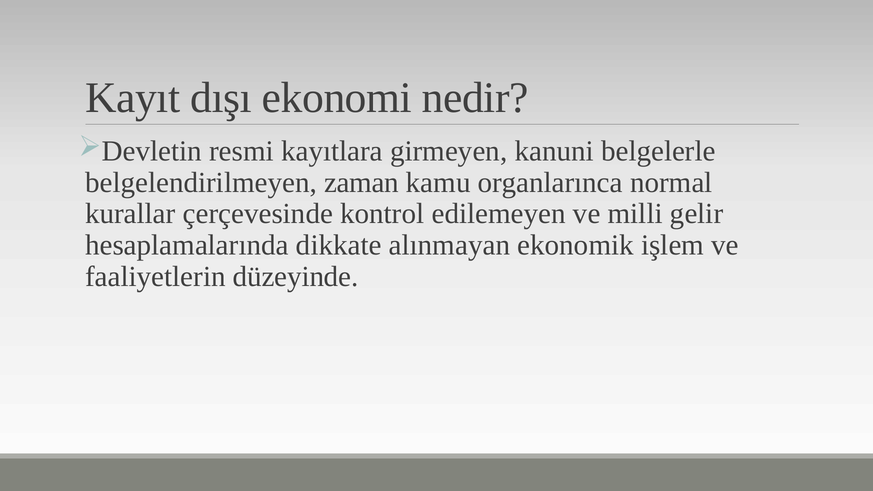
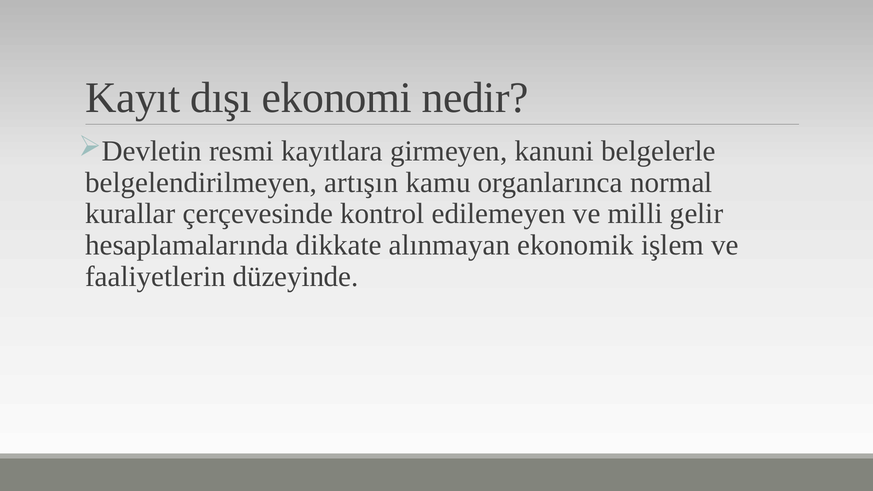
zaman: zaman -> artışın
